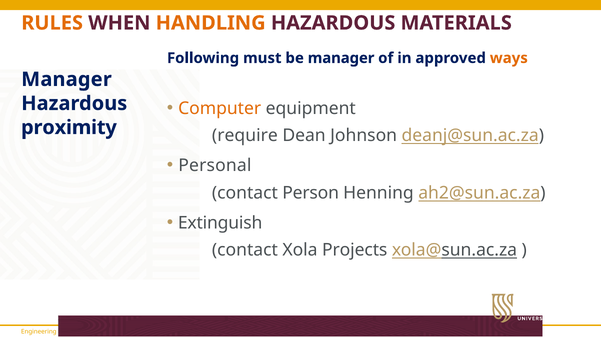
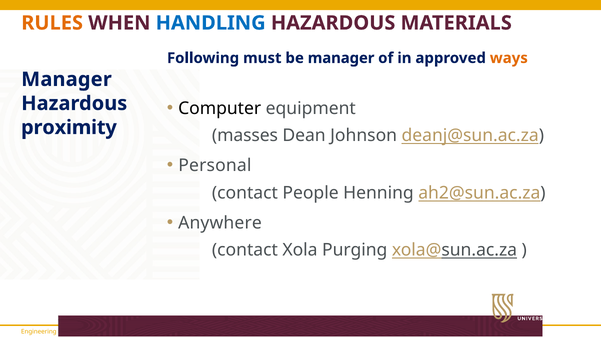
HANDLING colour: orange -> blue
Computer colour: orange -> black
require: require -> masses
Person: Person -> People
Extinguish: Extinguish -> Anywhere
Projects: Projects -> Purging
